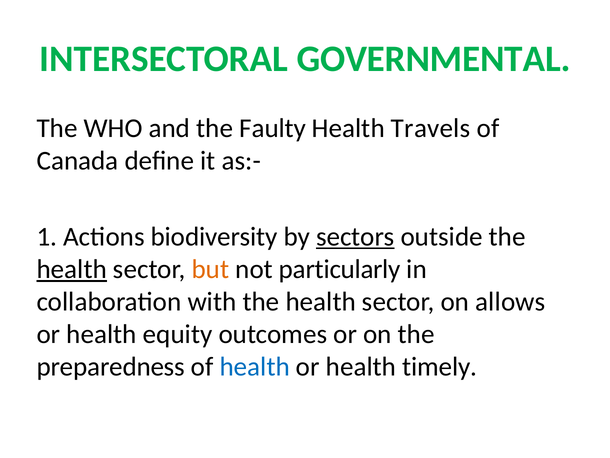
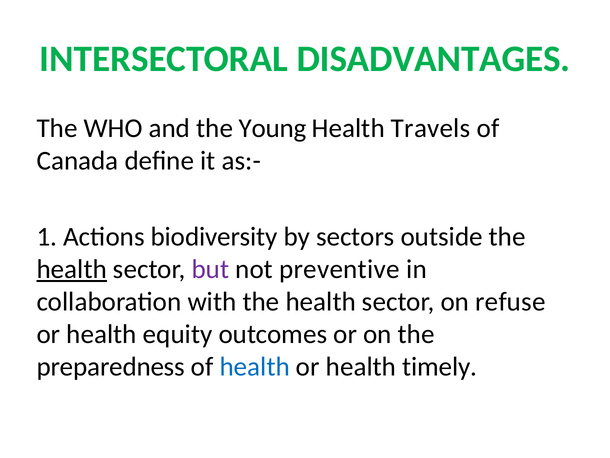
GOVERNMENTAL: GOVERNMENTAL -> DISADVANTAGES
Faulty: Faulty -> Young
sectors underline: present -> none
but colour: orange -> purple
particularly: particularly -> preventive
allows: allows -> refuse
